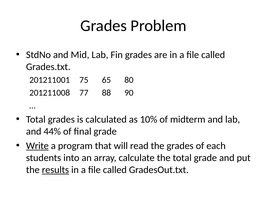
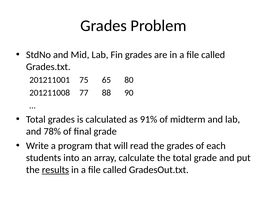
10%: 10% -> 91%
44%: 44% -> 78%
Write underline: present -> none
